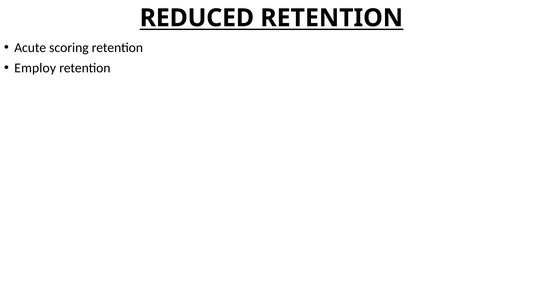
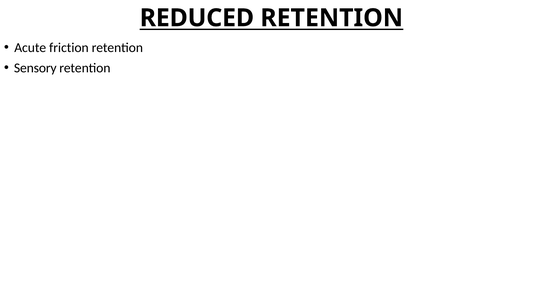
scoring: scoring -> friction
Employ: Employ -> Sensory
